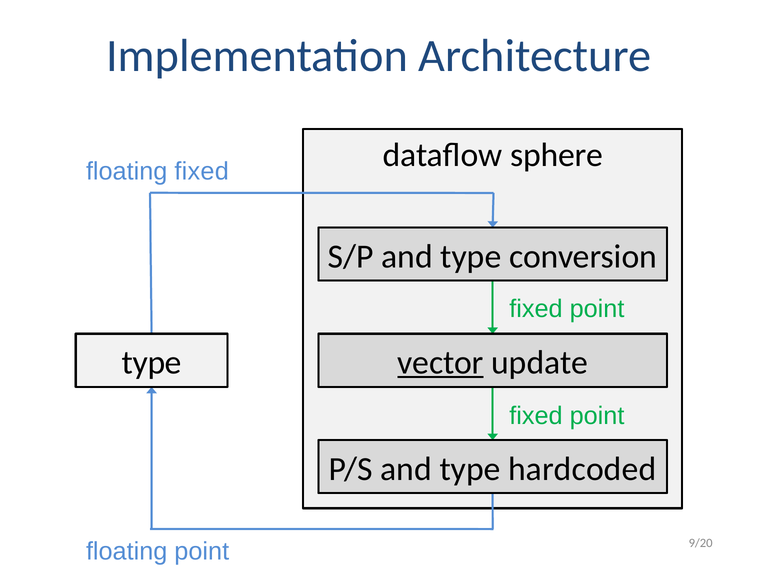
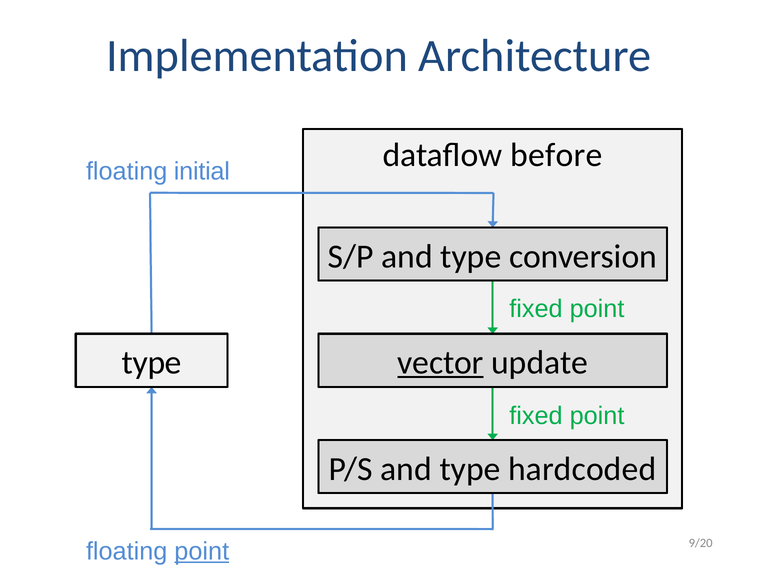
sphere: sphere -> before
floating fixed: fixed -> initial
point at (202, 551) underline: none -> present
